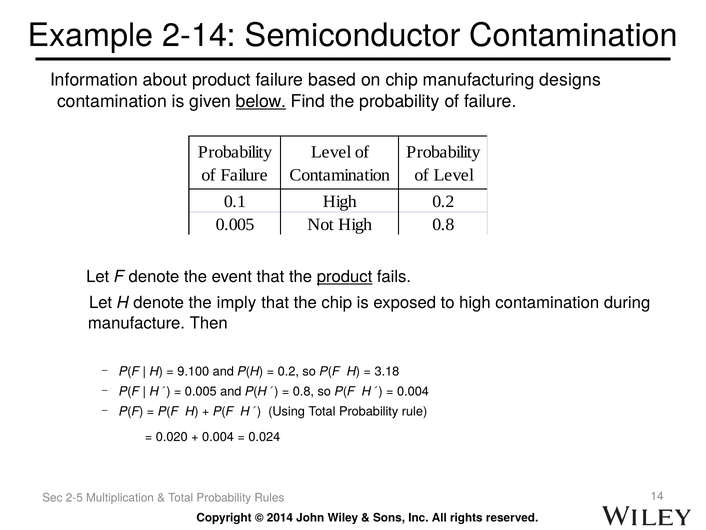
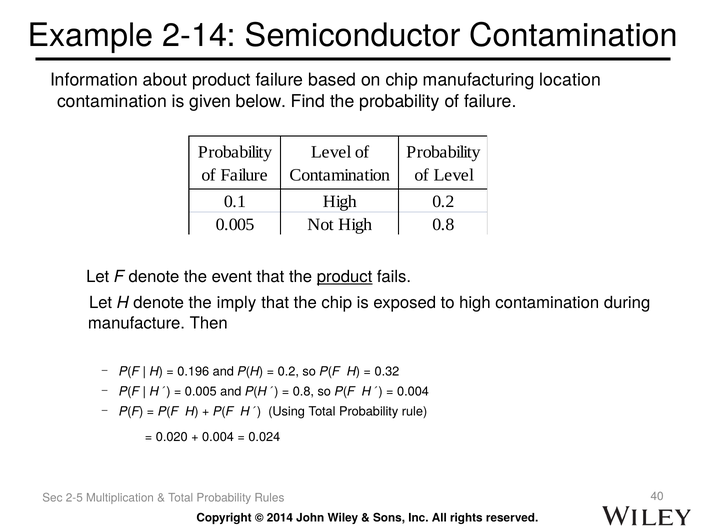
designs: designs -> location
below underline: present -> none
9.100: 9.100 -> 0.196
3.18: 3.18 -> 0.32
14: 14 -> 40
